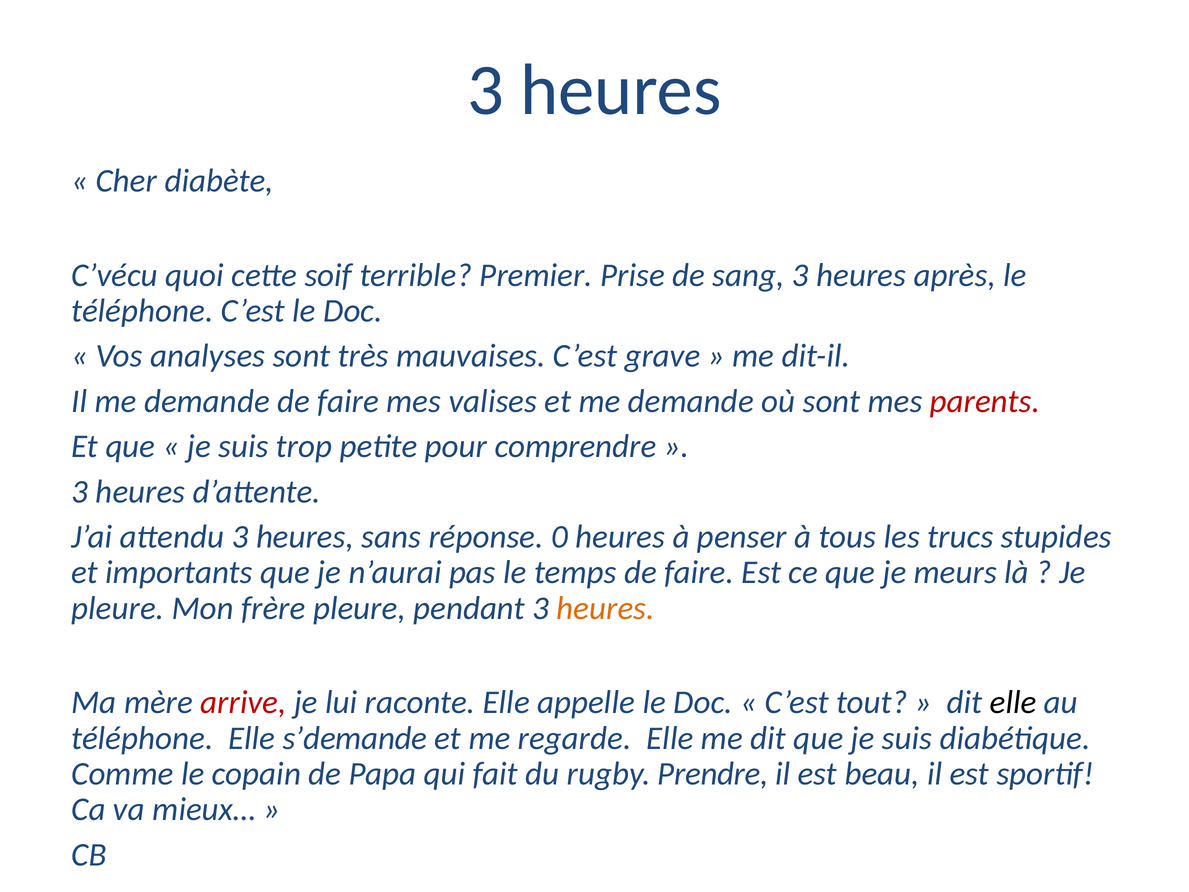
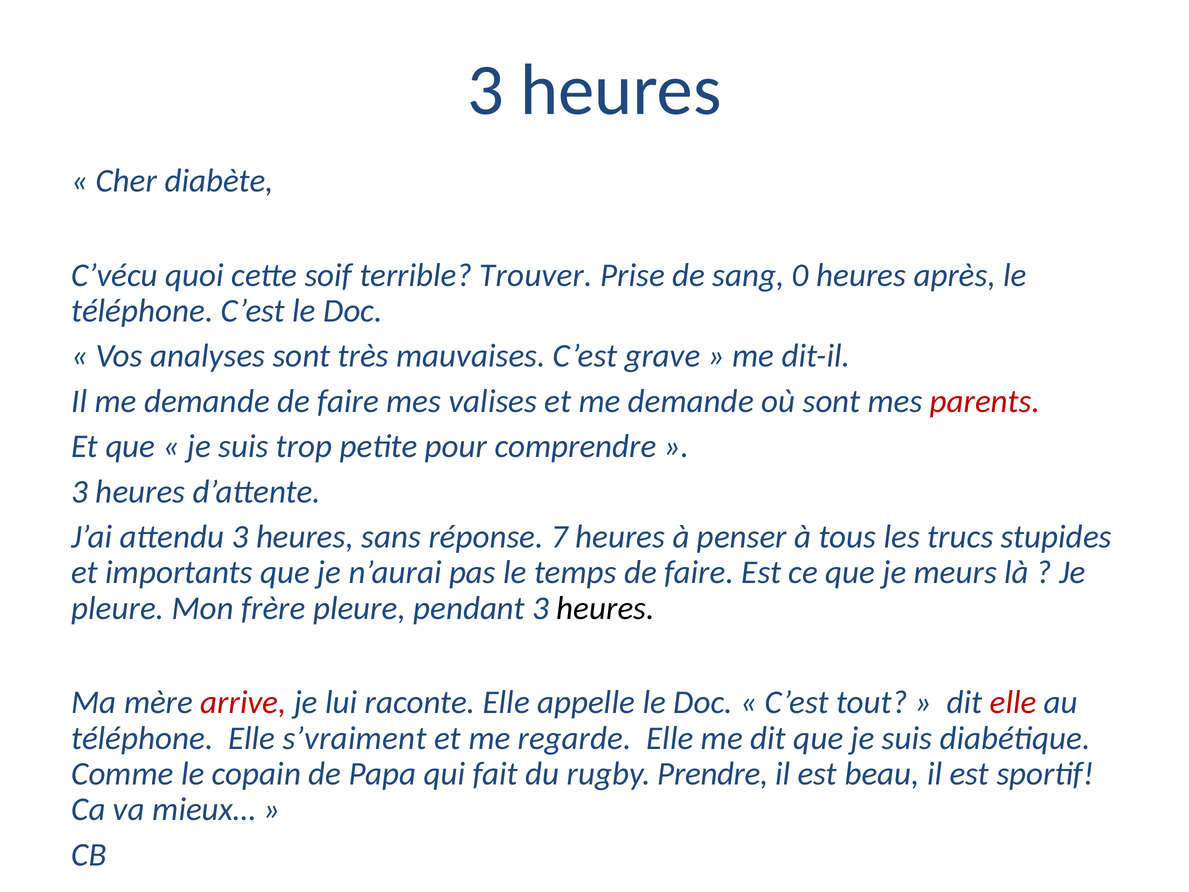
Premier: Premier -> Trouver
sang 3: 3 -> 0
0: 0 -> 7
heures at (605, 608) colour: orange -> black
elle at (1013, 702) colour: black -> red
s’demande: s’demande -> s’vraiment
